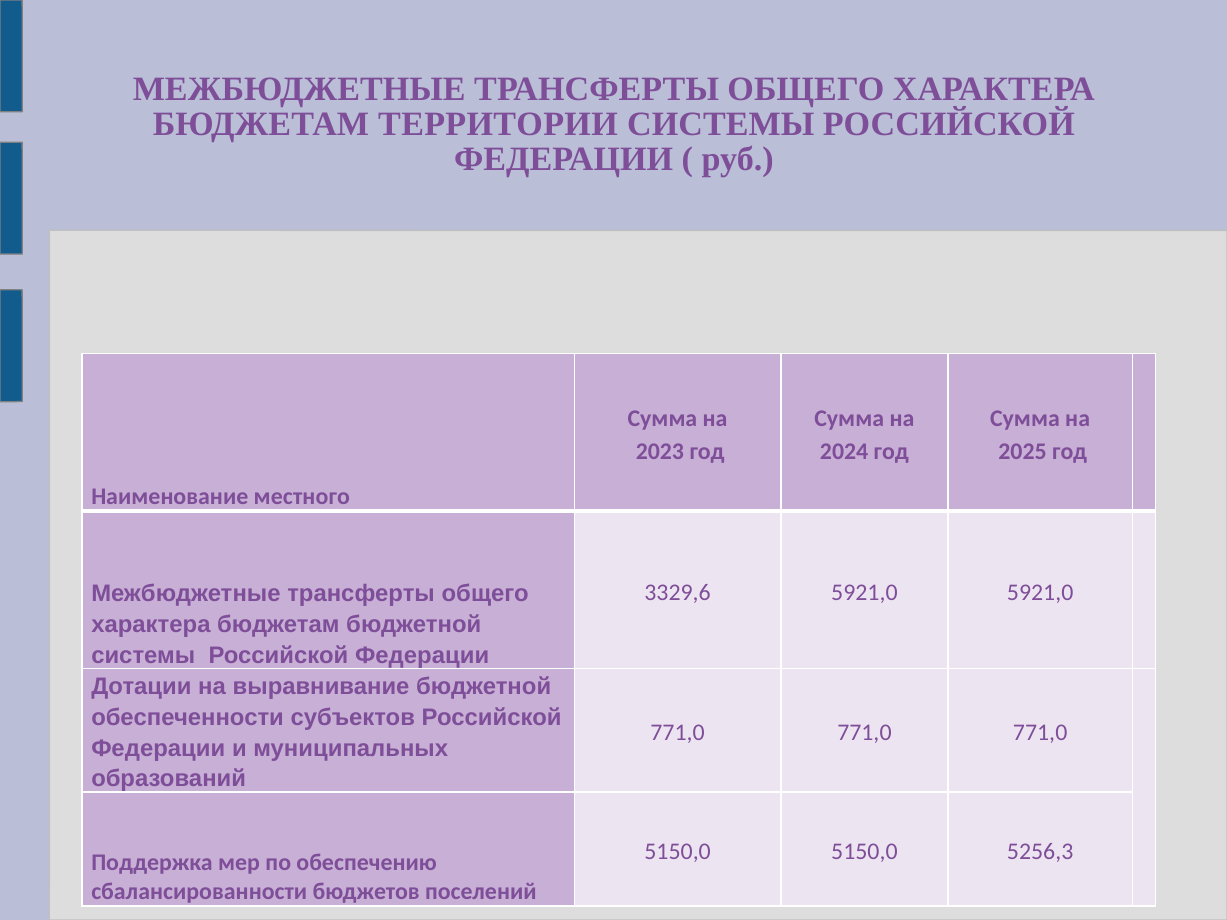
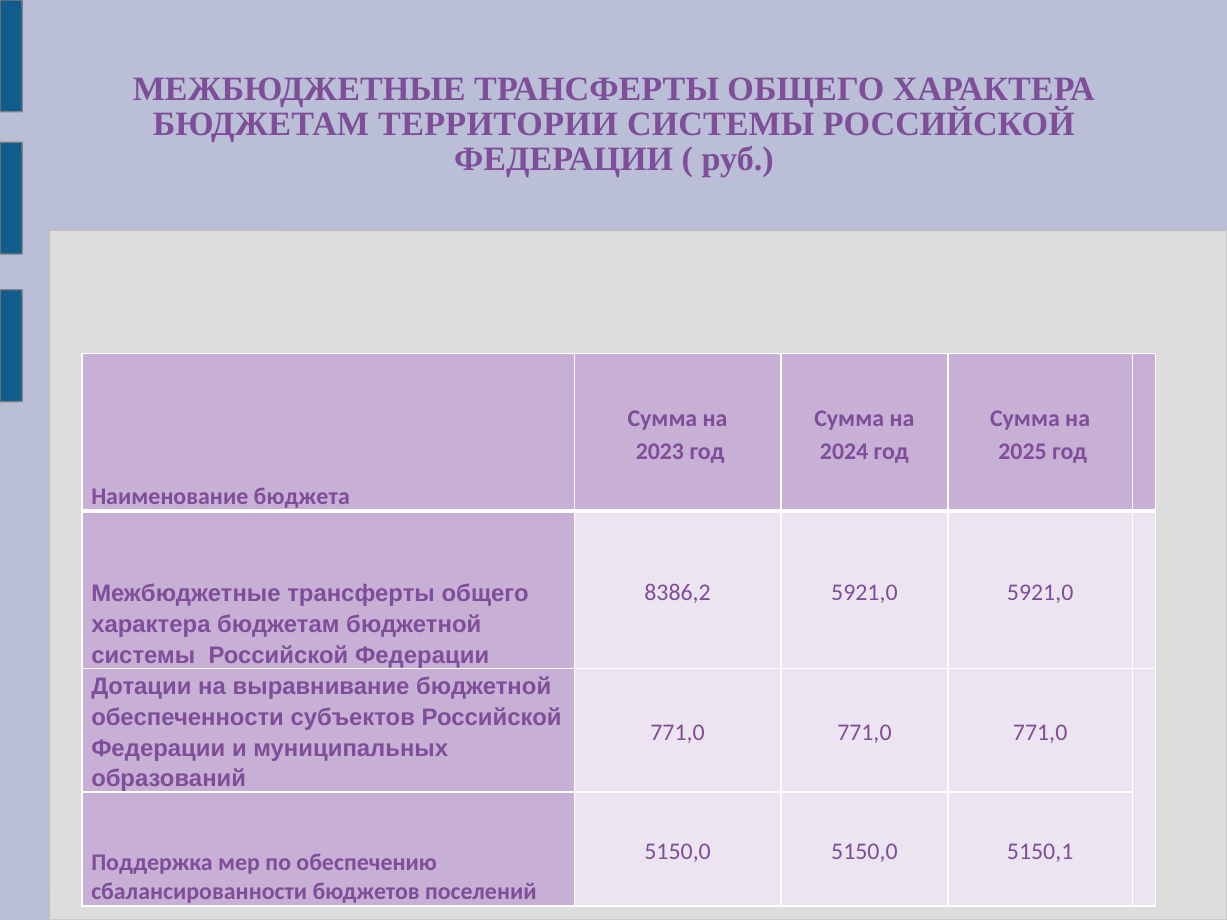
местного: местного -> бюджета
3329,6: 3329,6 -> 8386,2
5256,3: 5256,3 -> 5150,1
